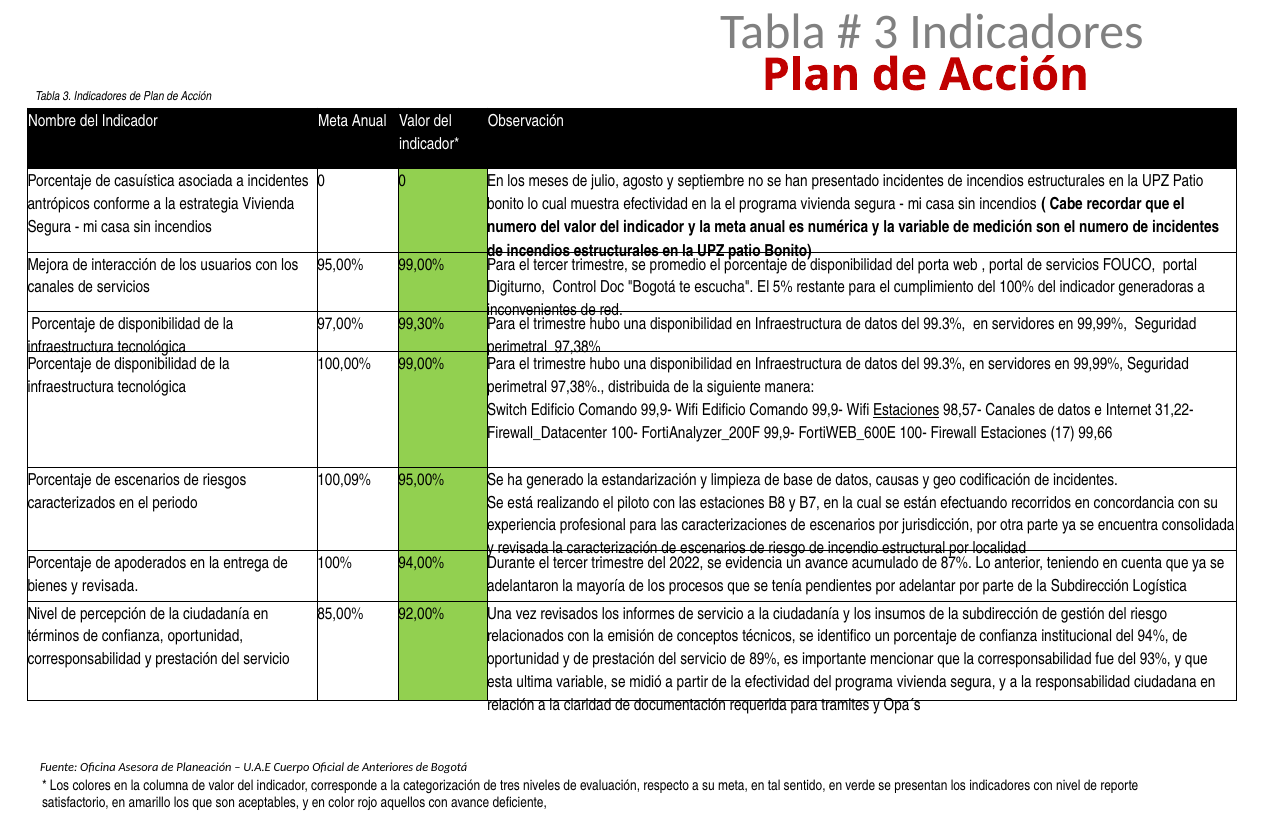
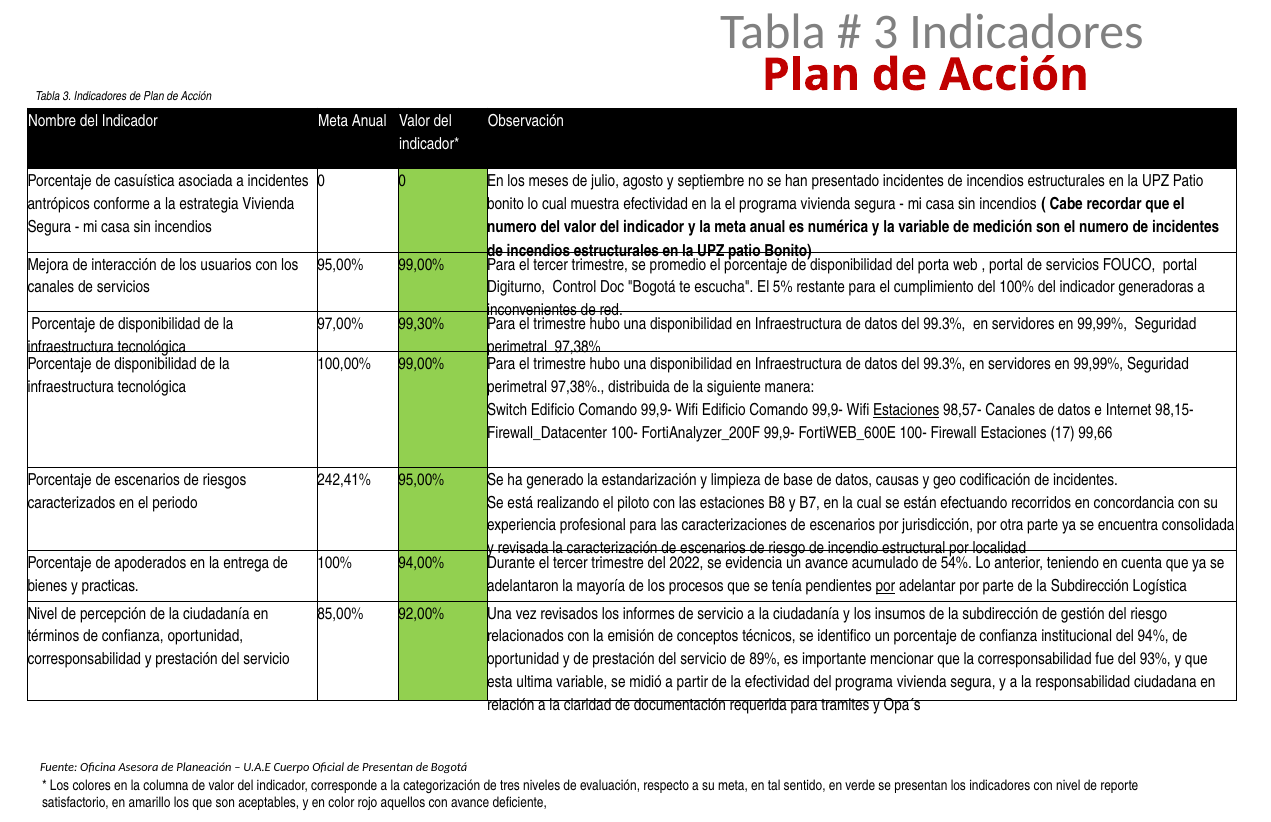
31,22-: 31,22- -> 98,15-
100,09%: 100,09% -> 242,41%
87%: 87% -> 54%
bienes y revisada: revisada -> practicas
por at (885, 587) underline: none -> present
de Anteriores: Anteriores -> Presentan
